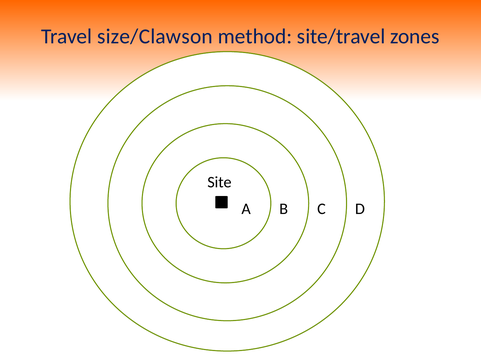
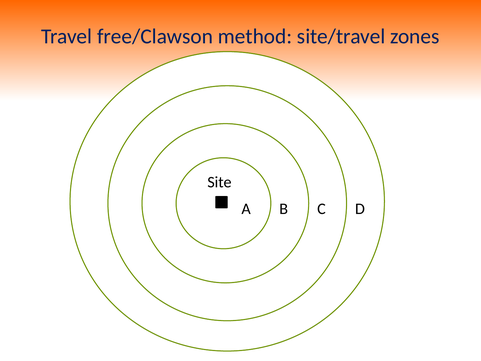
size/Clawson: size/Clawson -> free/Clawson
